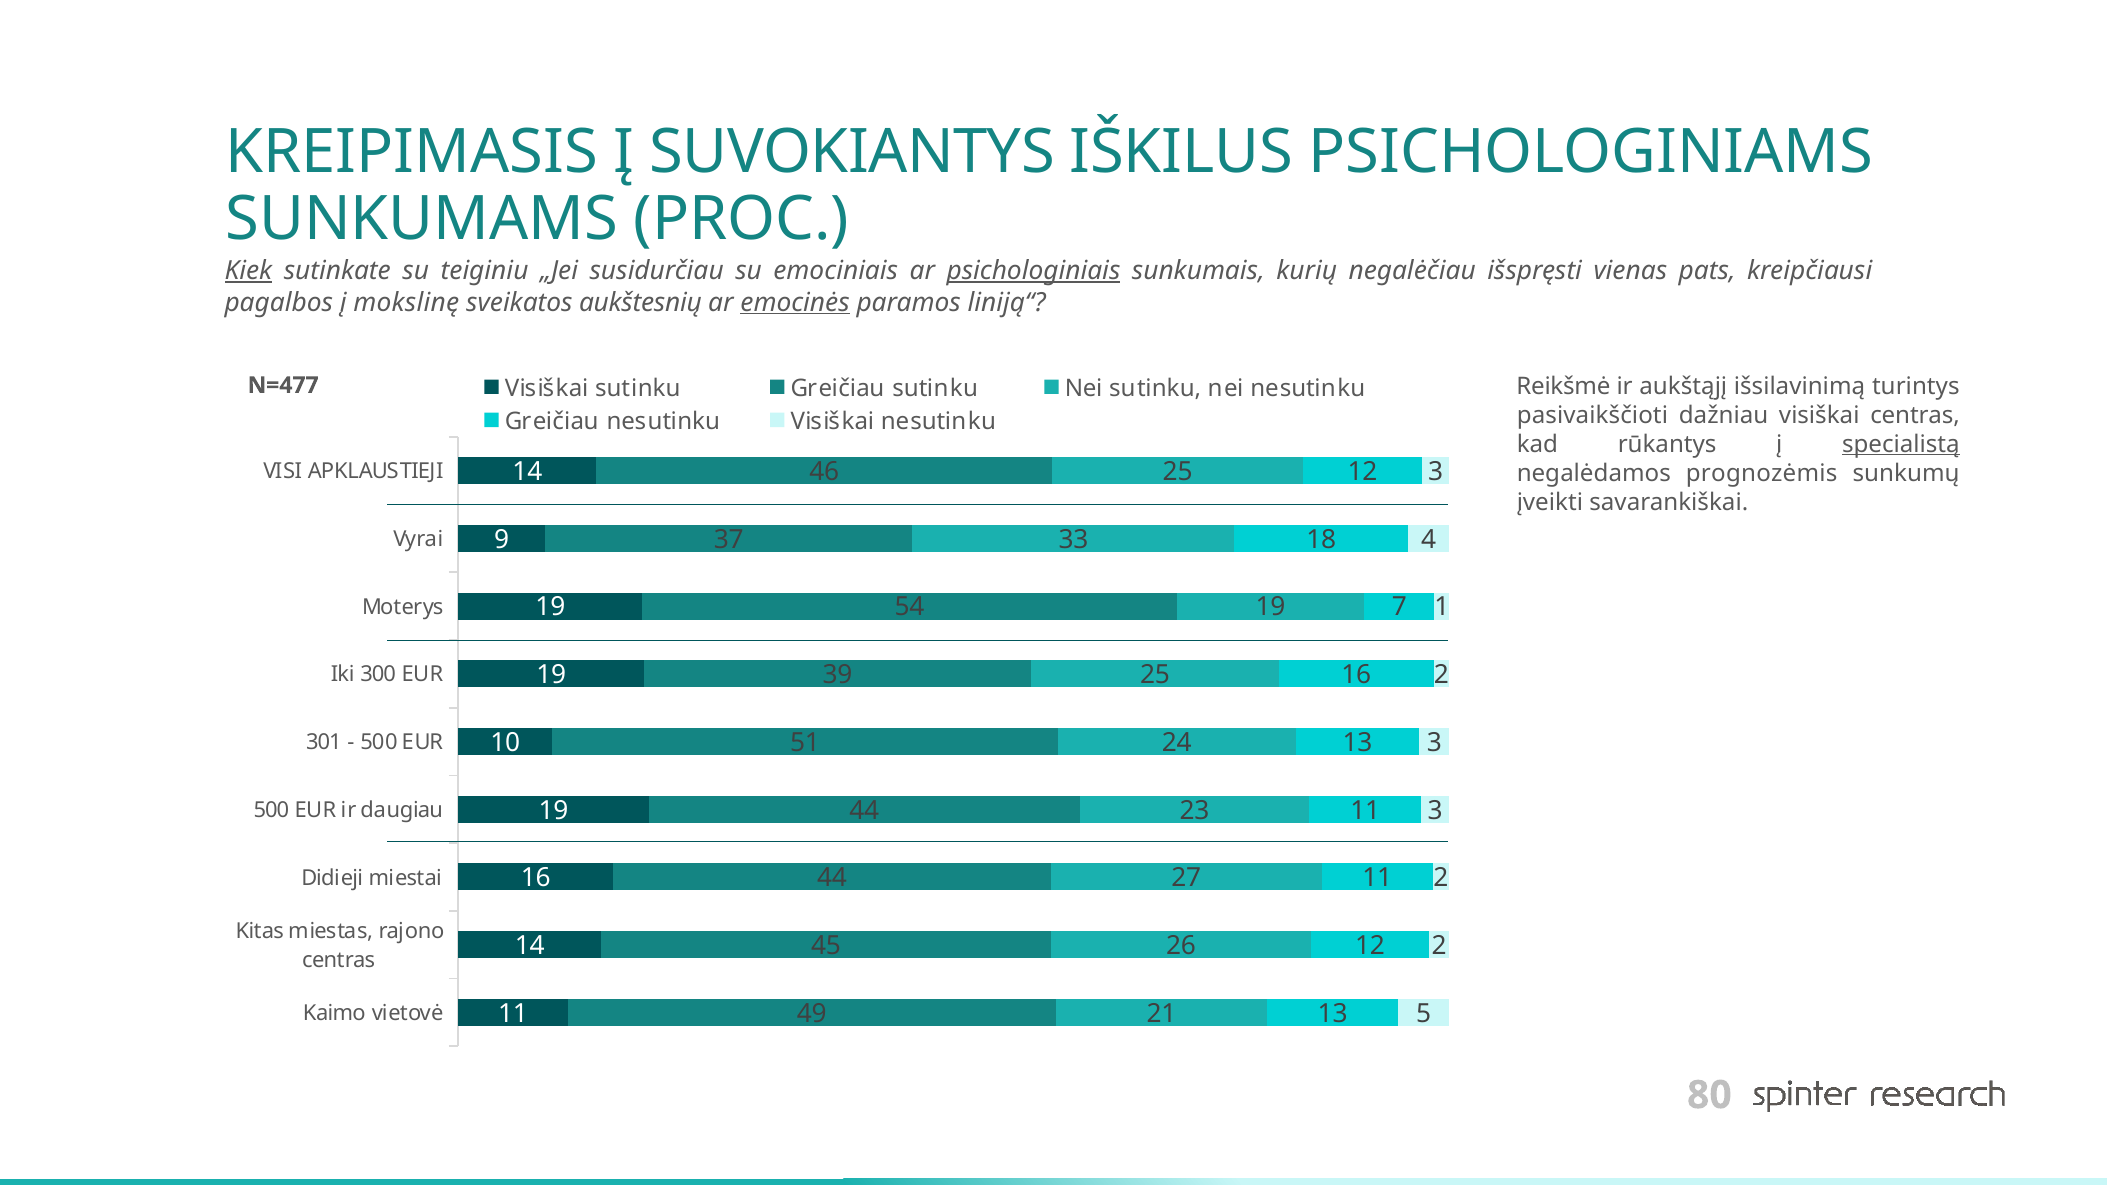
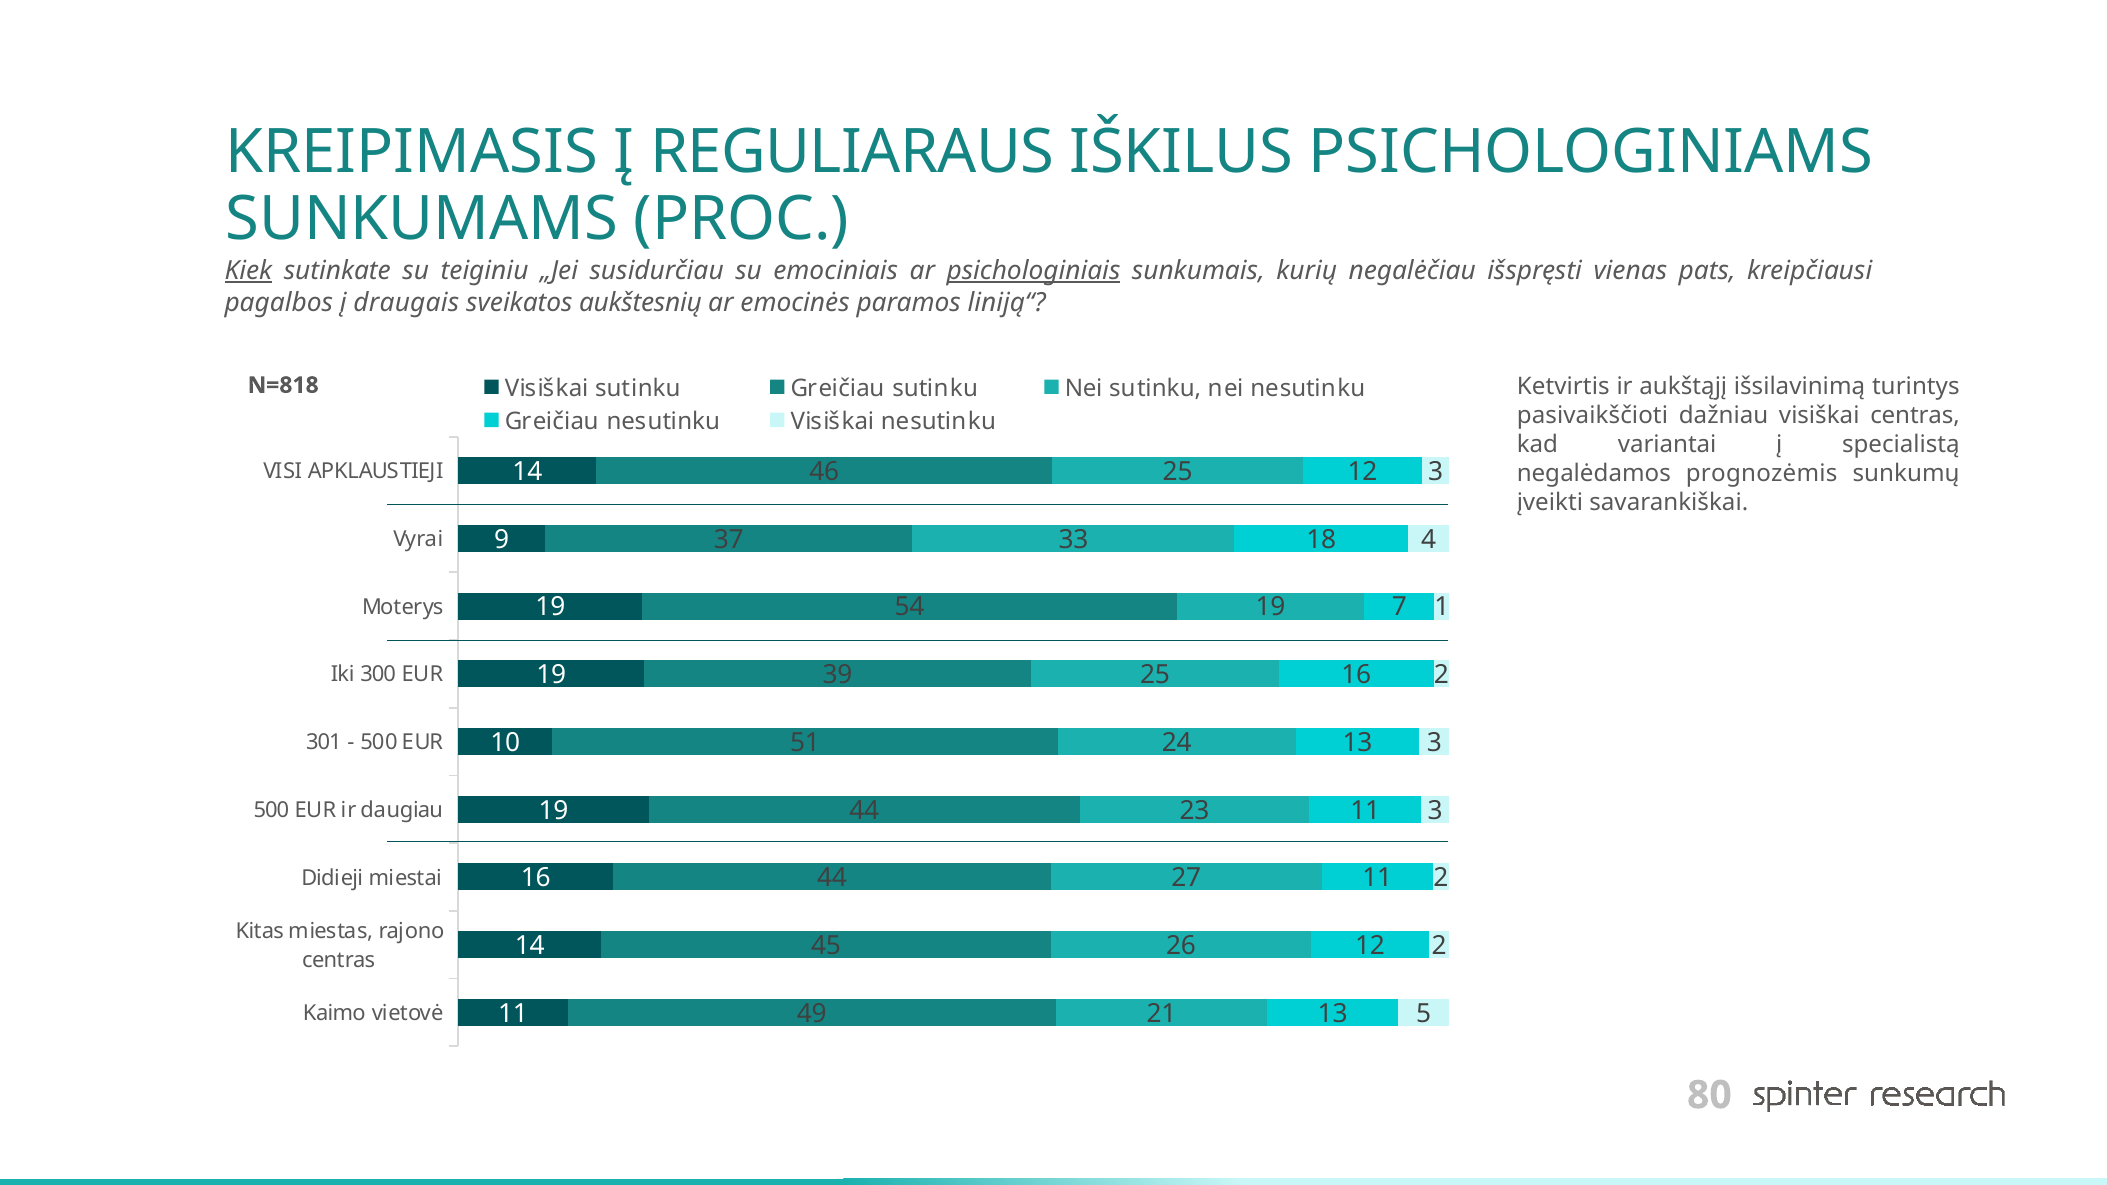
SUVOKIANTYS: SUVOKIANTYS -> REGULIARAUS
mokslinę: mokslinę -> draugais
emocinės underline: present -> none
Reikšmė: Reikšmė -> Ketvirtis
N=477: N=477 -> N=818
rūkantys: rūkantys -> variantai
specialistą underline: present -> none
